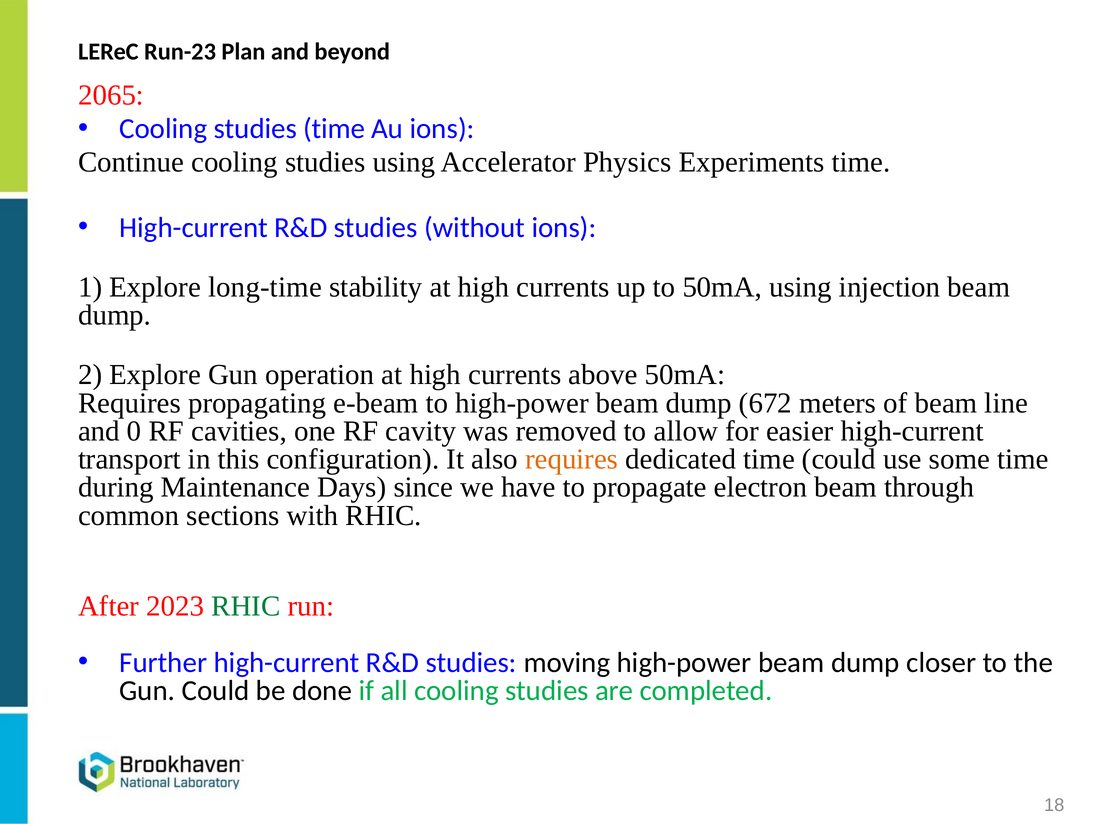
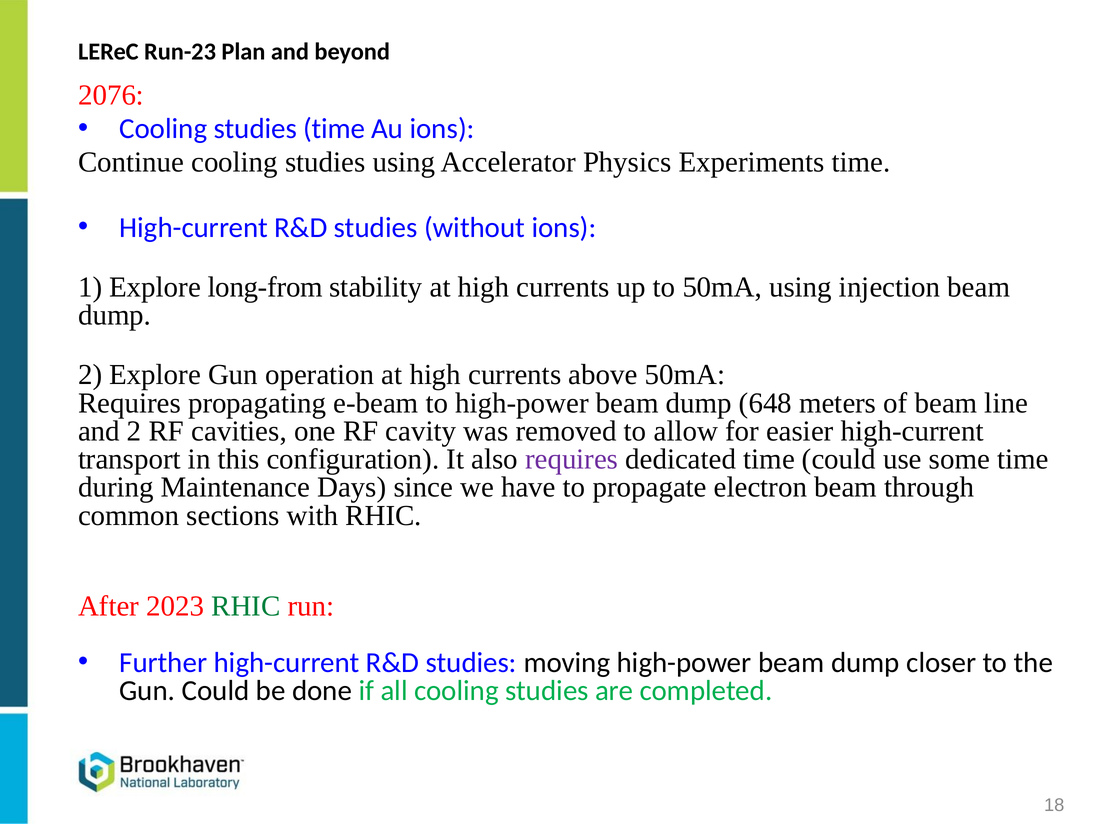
2065: 2065 -> 2076
long-time: long-time -> long-from
672: 672 -> 648
and 0: 0 -> 2
requires at (572, 459) colour: orange -> purple
